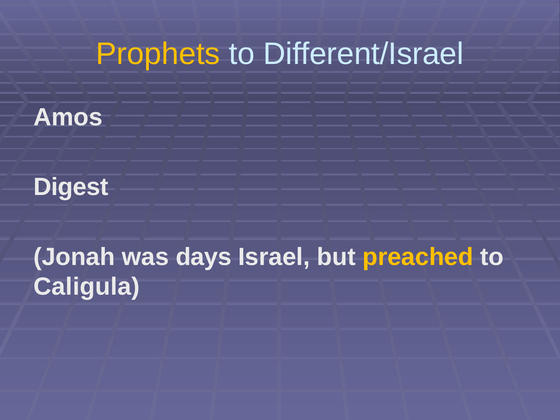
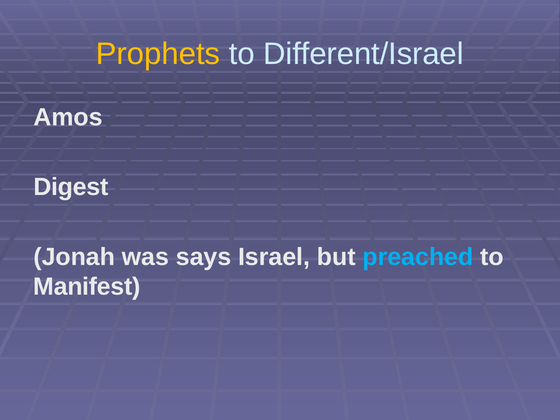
days: days -> says
preached colour: yellow -> light blue
Caligula: Caligula -> Manifest
